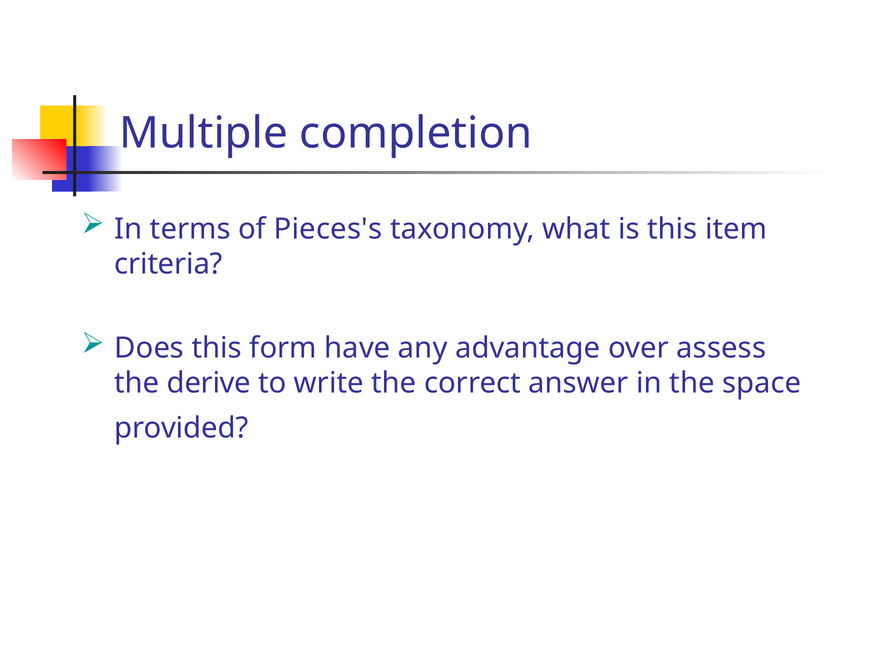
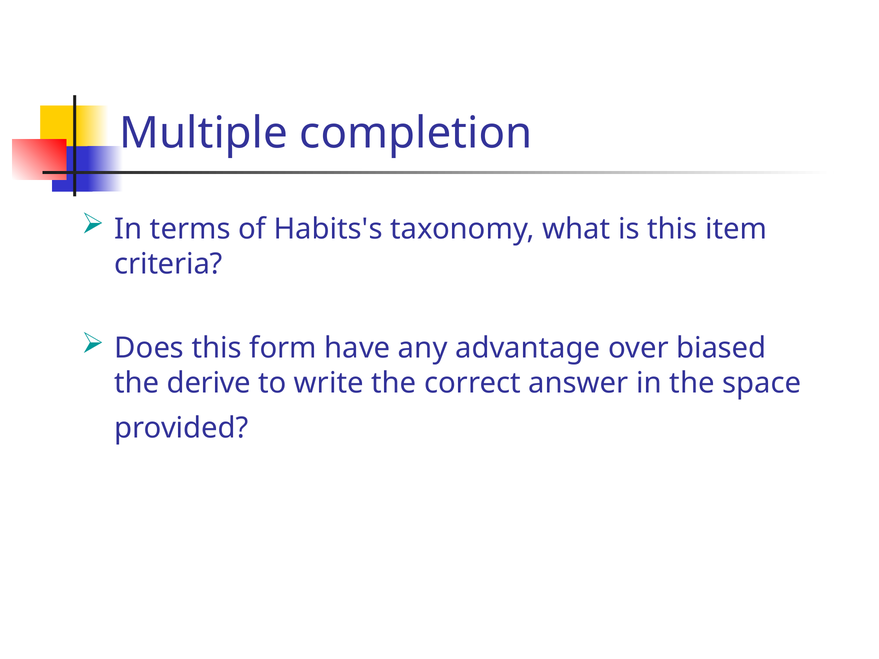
Pieces's: Pieces's -> Habits's
assess: assess -> biased
